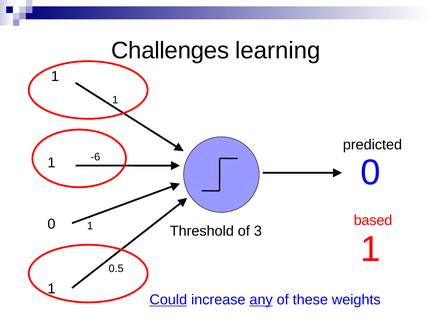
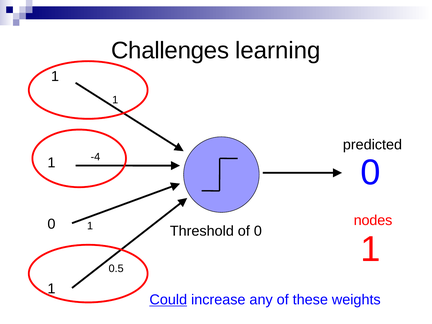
-6: -6 -> -4
based: based -> nodes
of 3: 3 -> 0
any underline: present -> none
